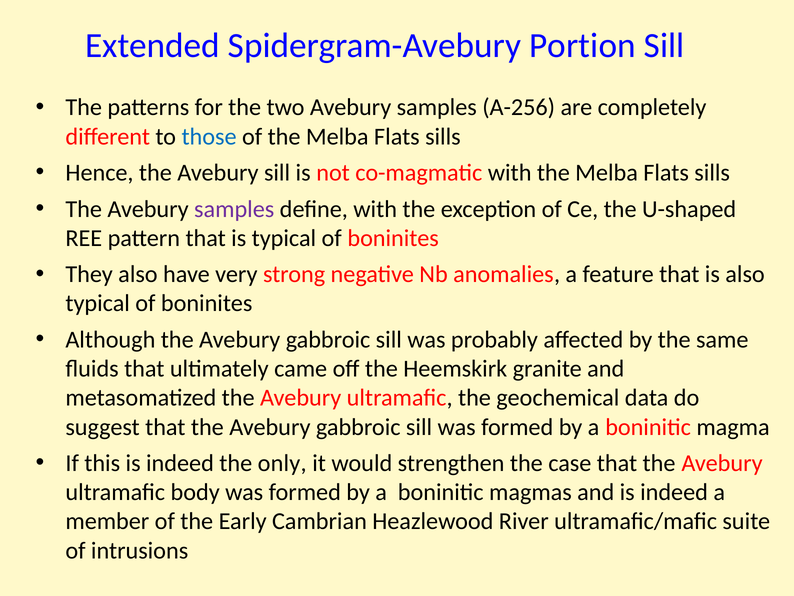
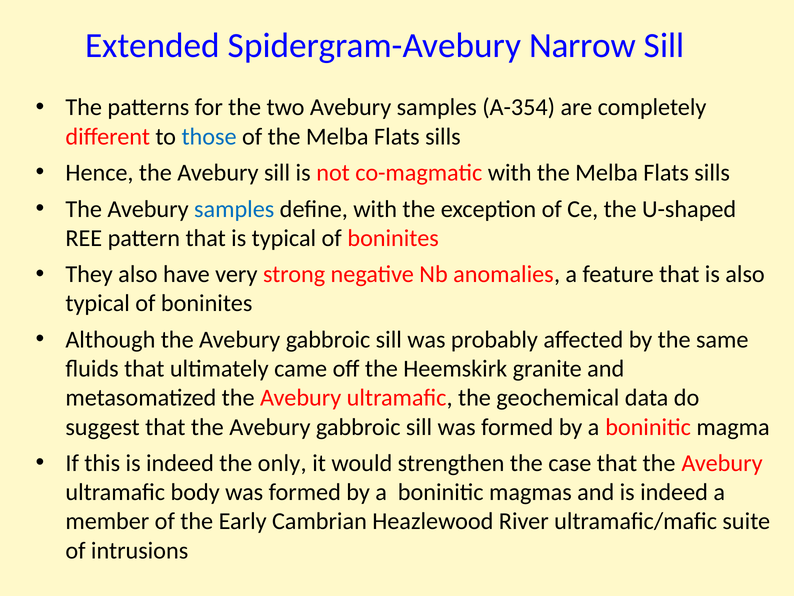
Portion: Portion -> Narrow
A-256: A-256 -> A-354
samples at (234, 209) colour: purple -> blue
